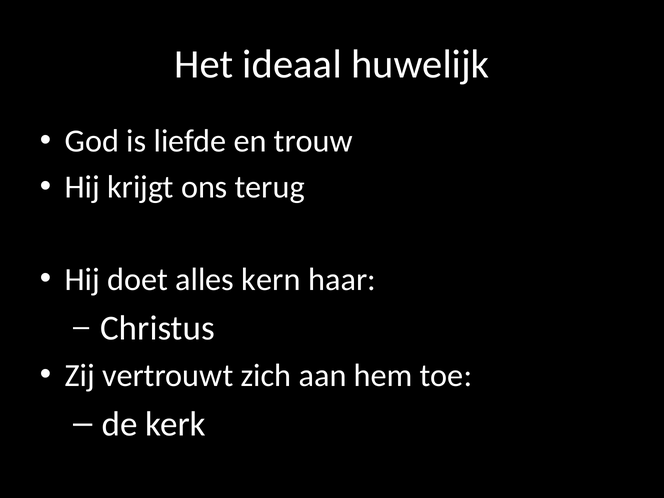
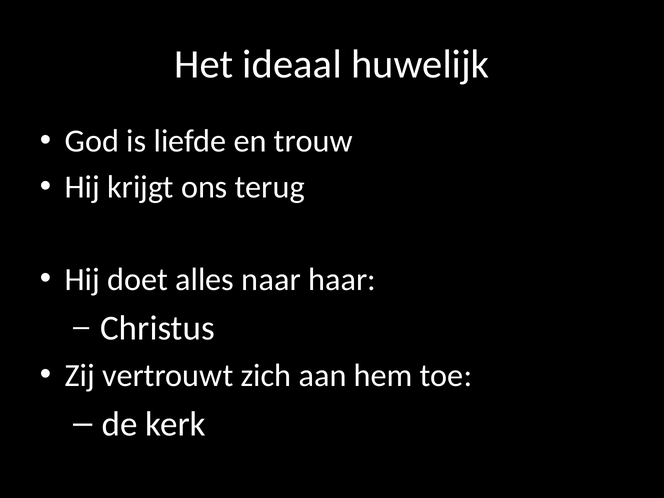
kern: kern -> naar
